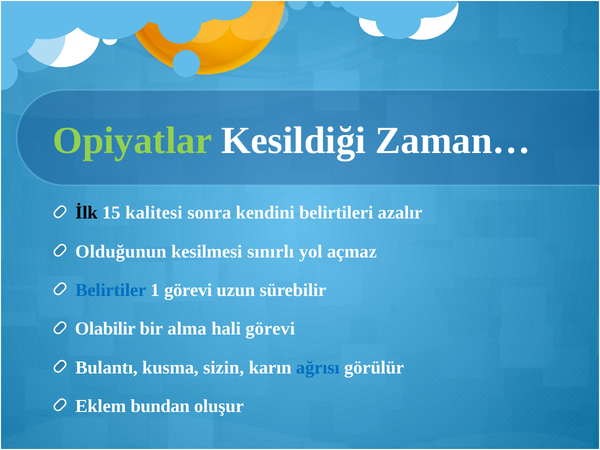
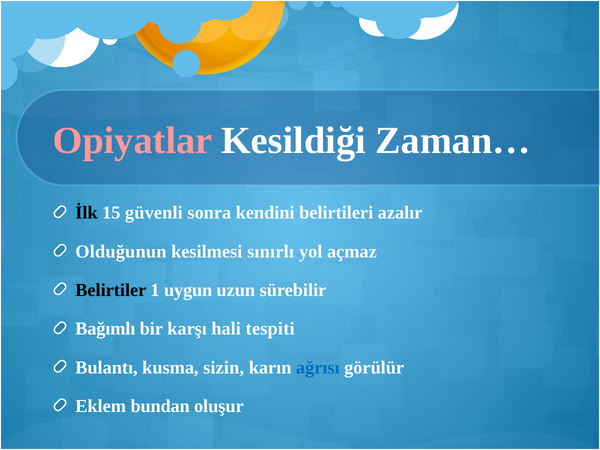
Opiyatlar colour: light green -> pink
kalitesi: kalitesi -> güvenli
Belirtiler colour: blue -> black
1 görevi: görevi -> uygun
Olabilir: Olabilir -> Bağımlı
alma: alma -> karşı
hali görevi: görevi -> tespiti
